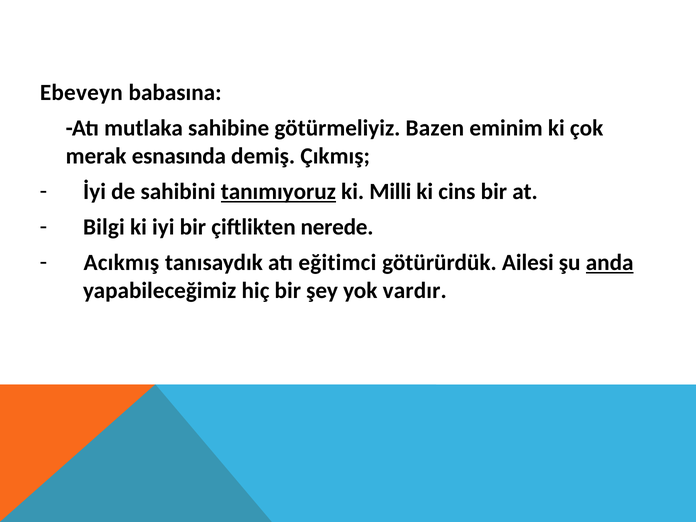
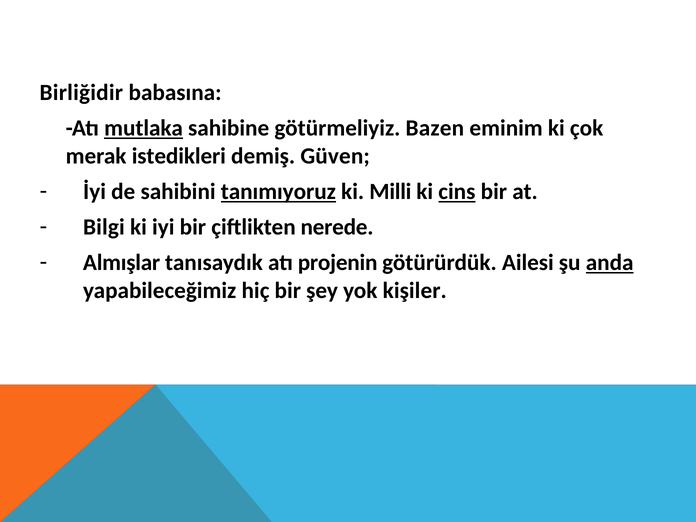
Ebeveyn: Ebeveyn -> Birliğidir
mutlaka underline: none -> present
esnasında: esnasında -> istedikleri
Çıkmış: Çıkmış -> Güven
cins underline: none -> present
Acıkmış: Acıkmış -> Almışlar
eğitimci: eğitimci -> projenin
vardır: vardır -> kişiler
